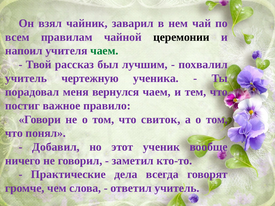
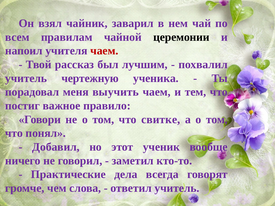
чаем at (104, 51) colour: green -> red
вернулся: вернулся -> выучить
свиток: свиток -> свитке
